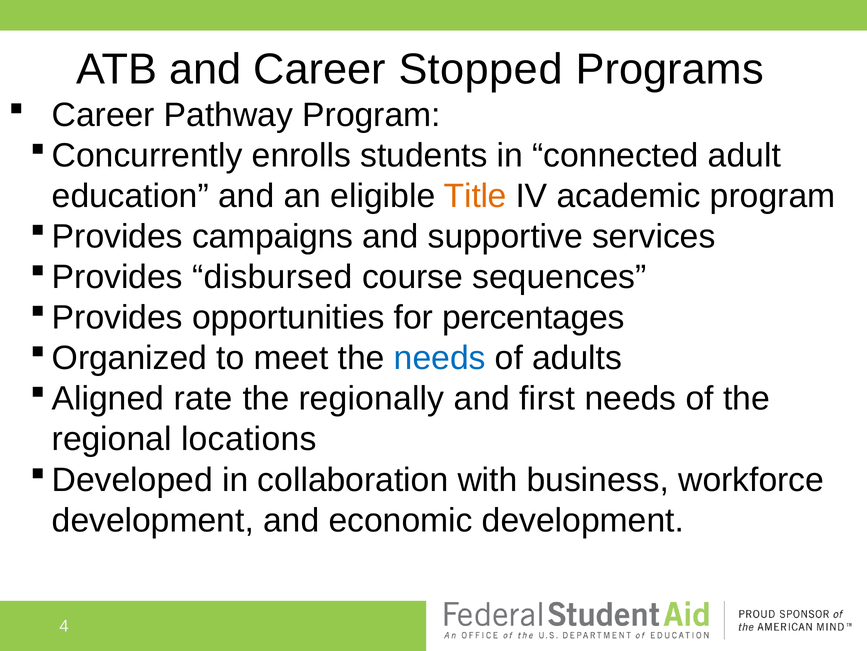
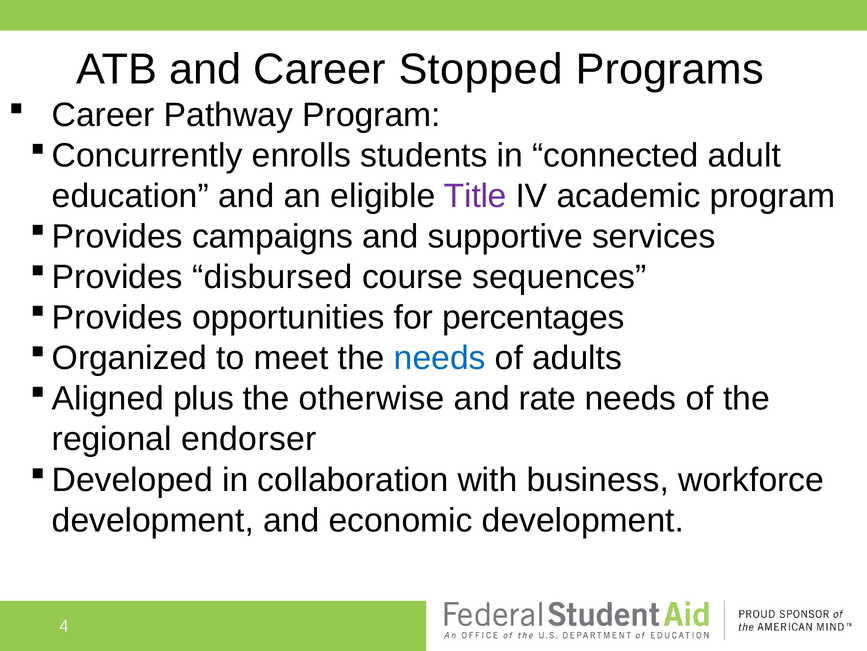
Title colour: orange -> purple
rate: rate -> plus
regionally: regionally -> otherwise
first: first -> rate
locations: locations -> endorser
